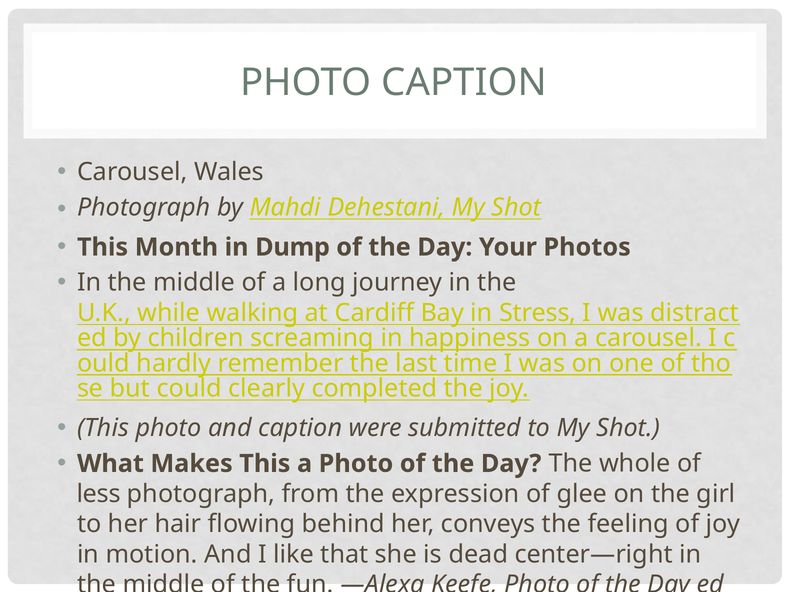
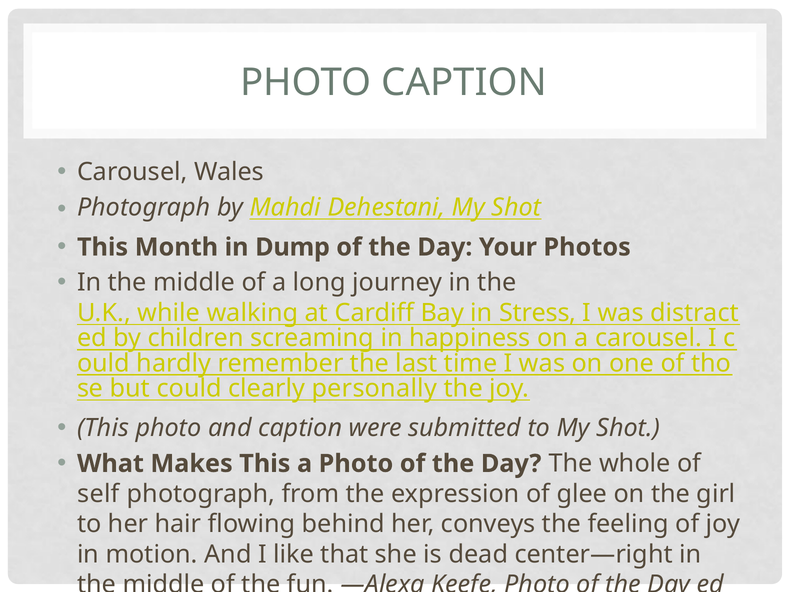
completed: completed -> personally
less: less -> self
